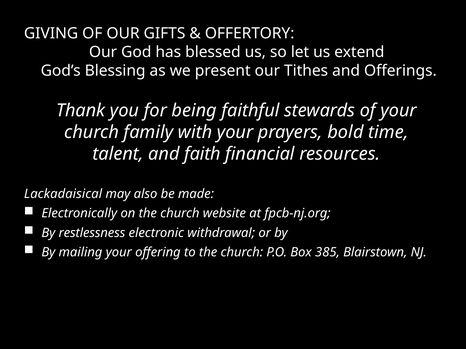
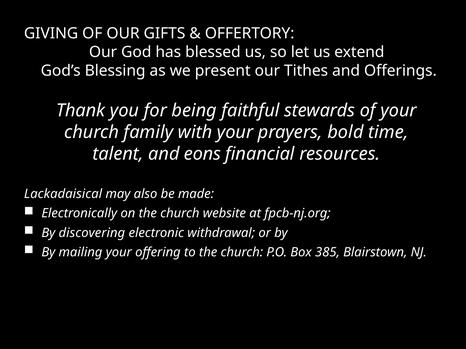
faith: faith -> eons
restlessness: restlessness -> discovering
